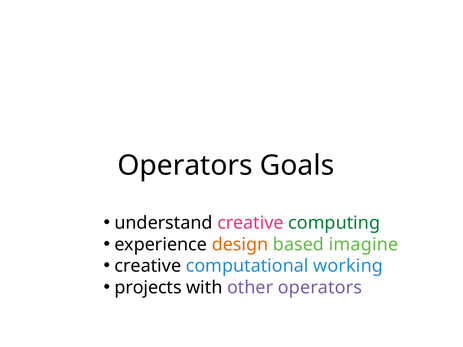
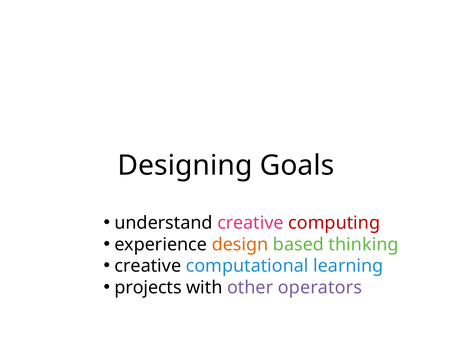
Operators at (185, 166): Operators -> Designing
computing colour: green -> red
imagine: imagine -> thinking
working: working -> learning
